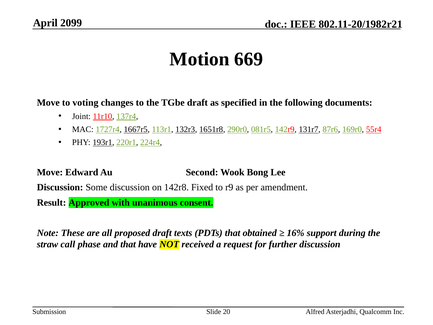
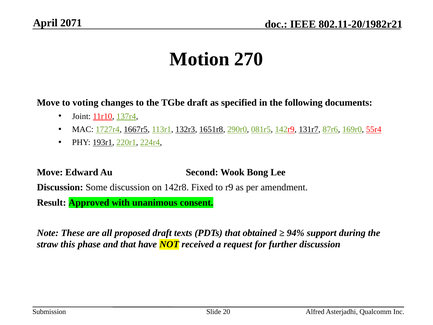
2099: 2099 -> 2071
669: 669 -> 270
16%: 16% -> 94%
call: call -> this
